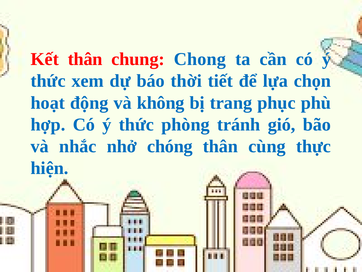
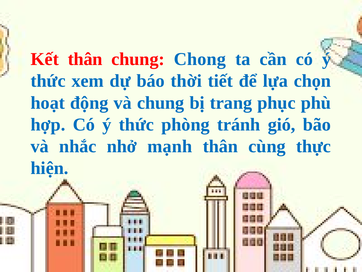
và không: không -> chung
chóng: chóng -> mạnh
